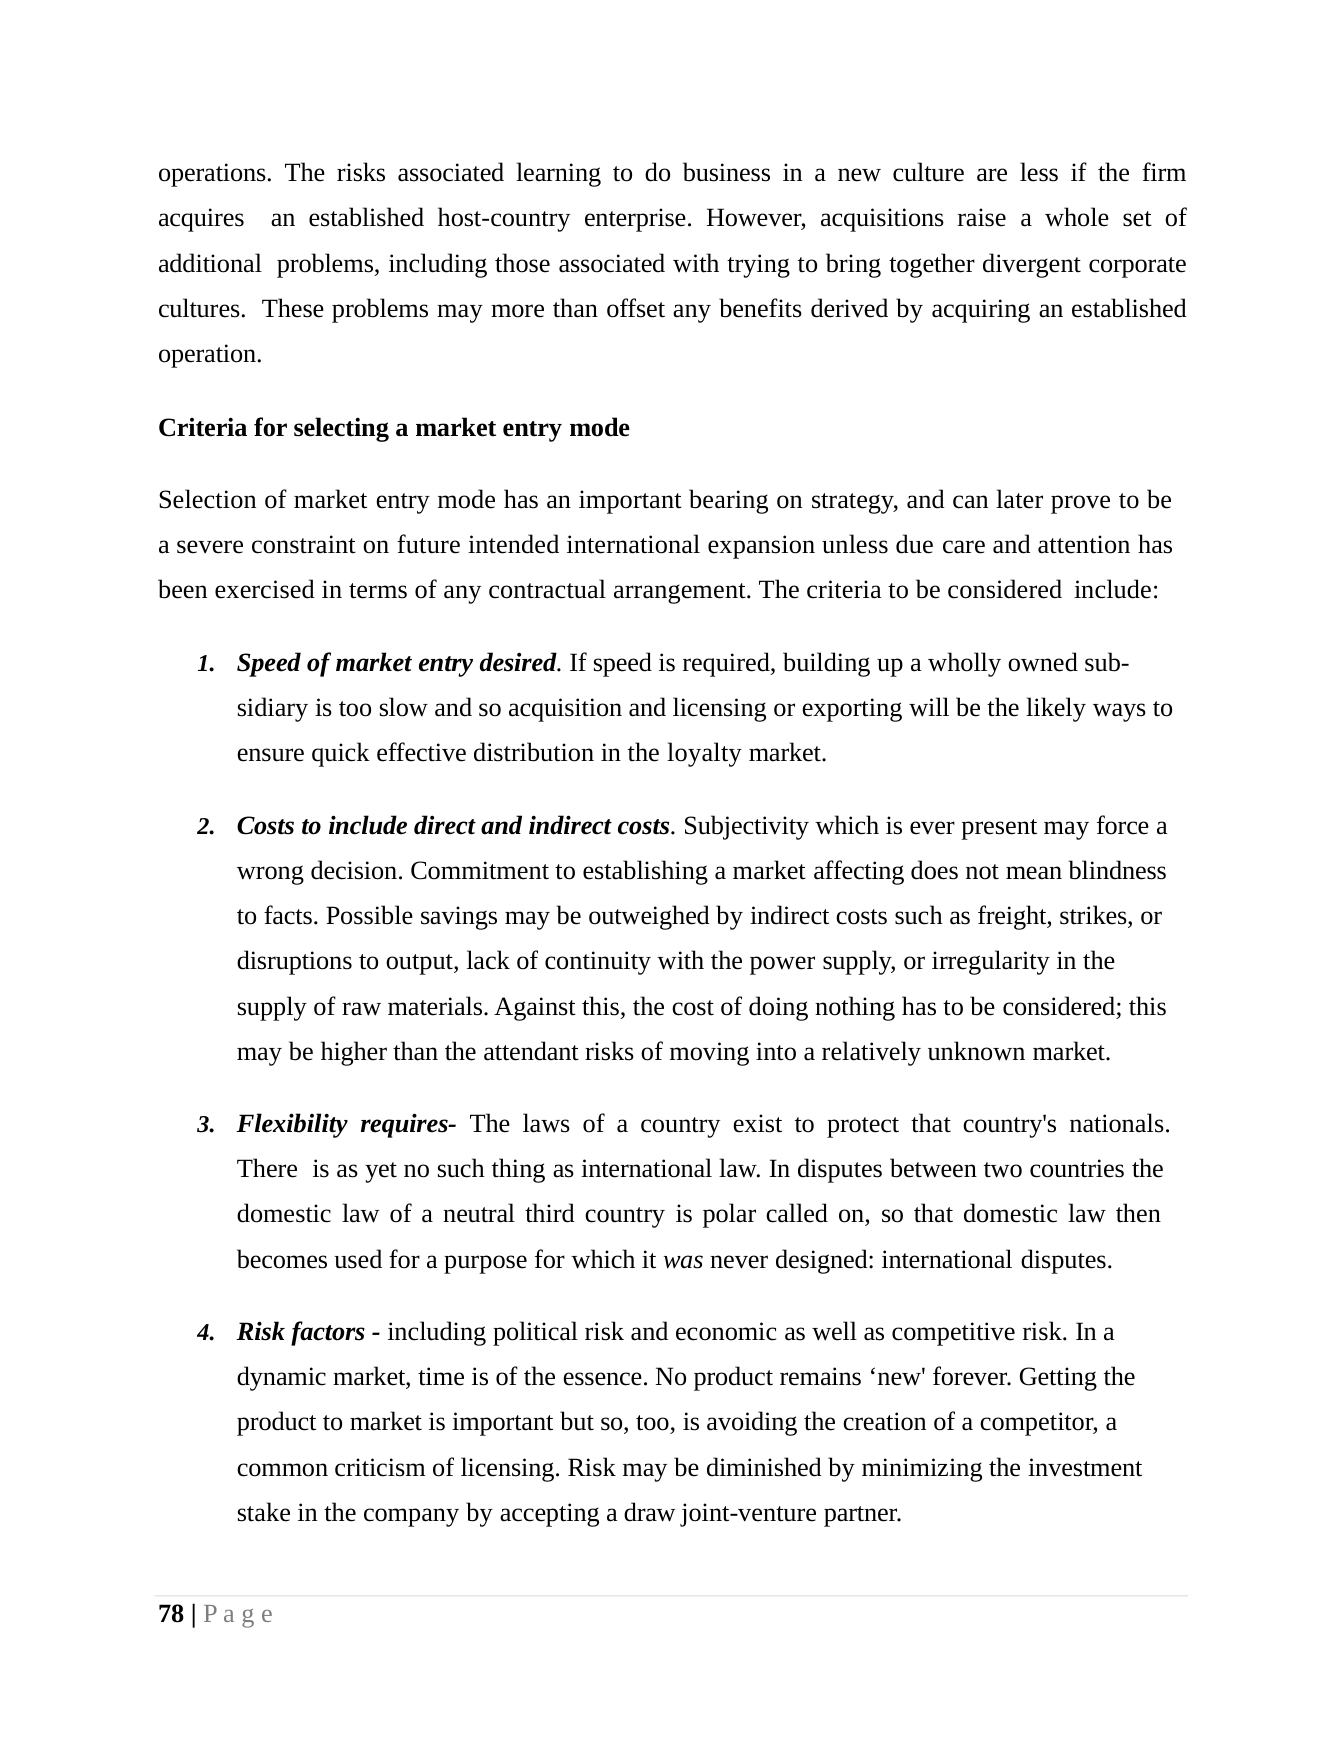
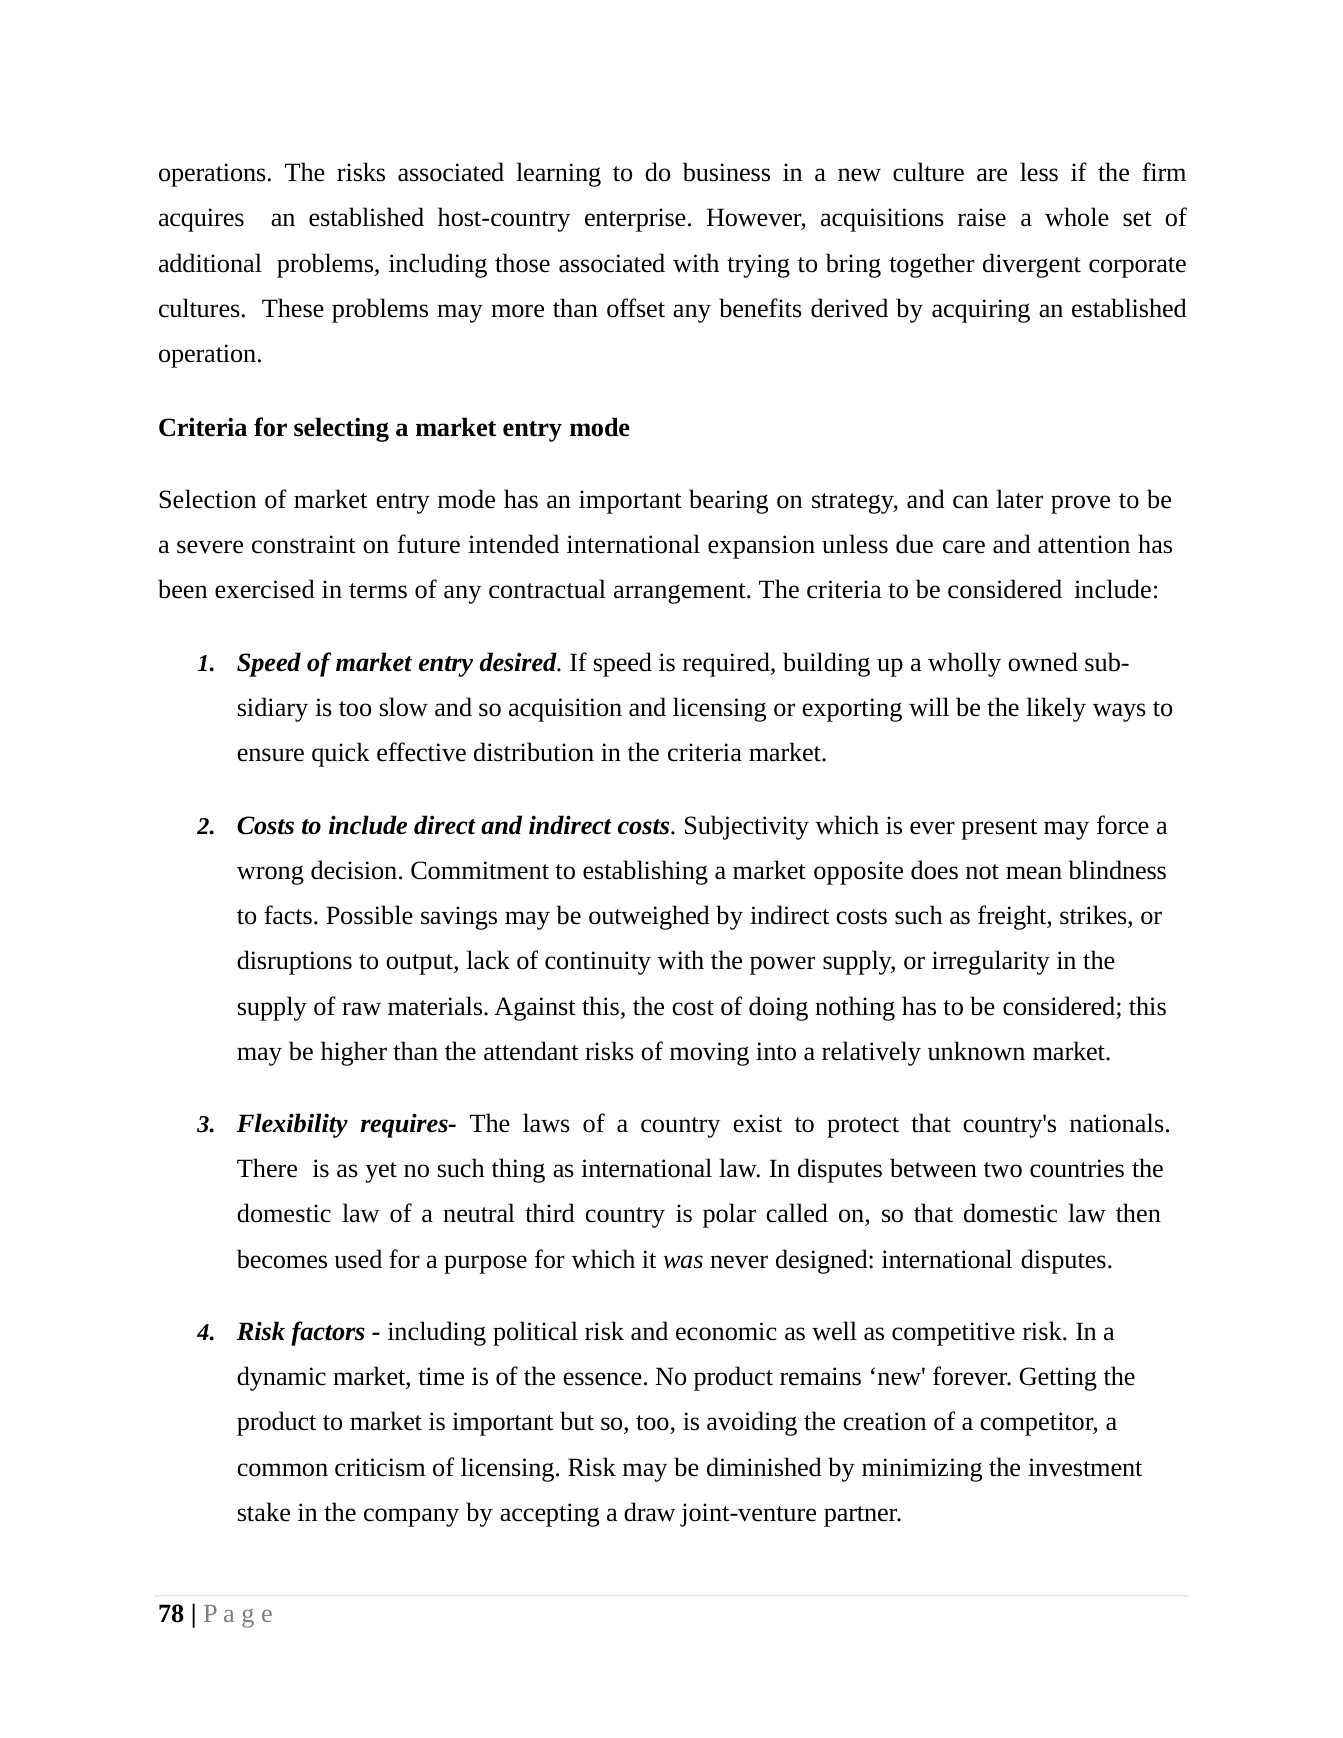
in the loyalty: loyalty -> criteria
affecting: affecting -> opposite
